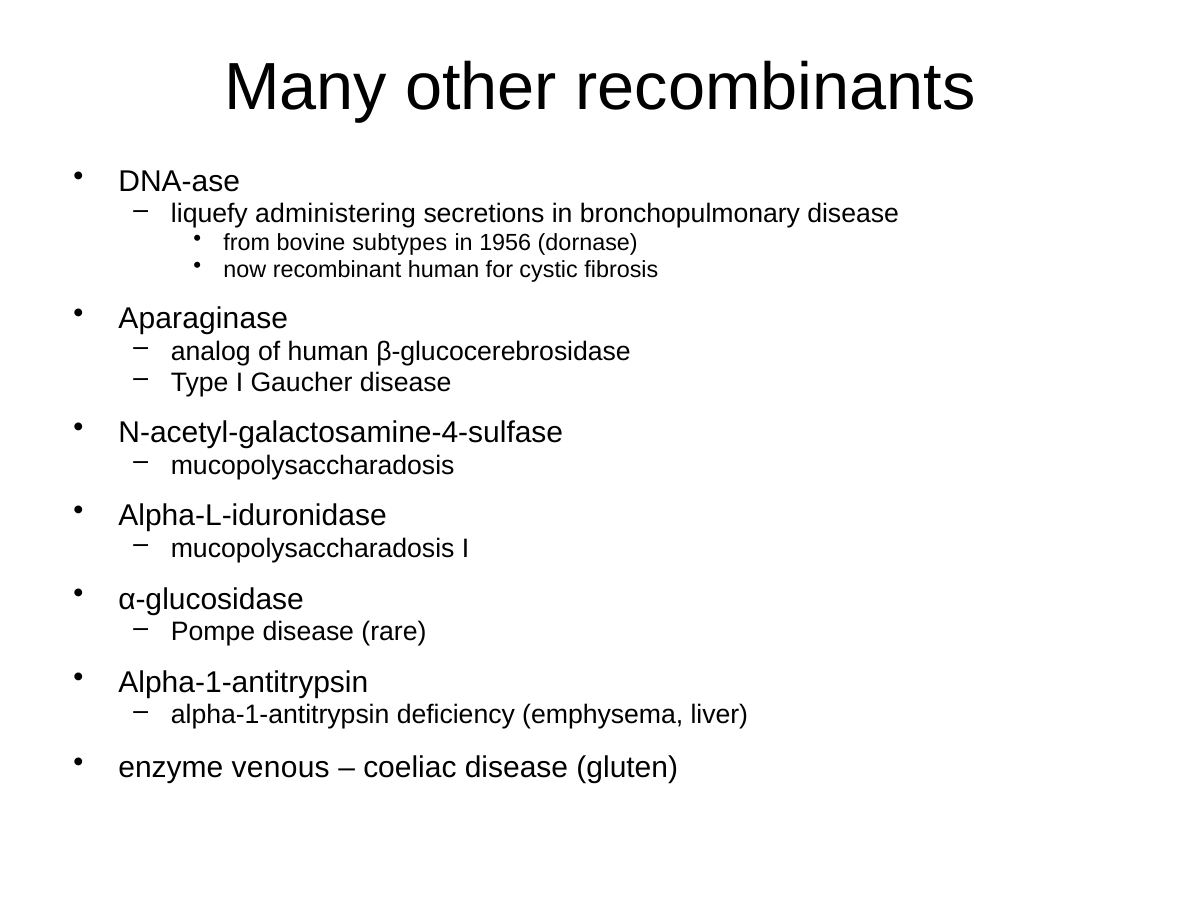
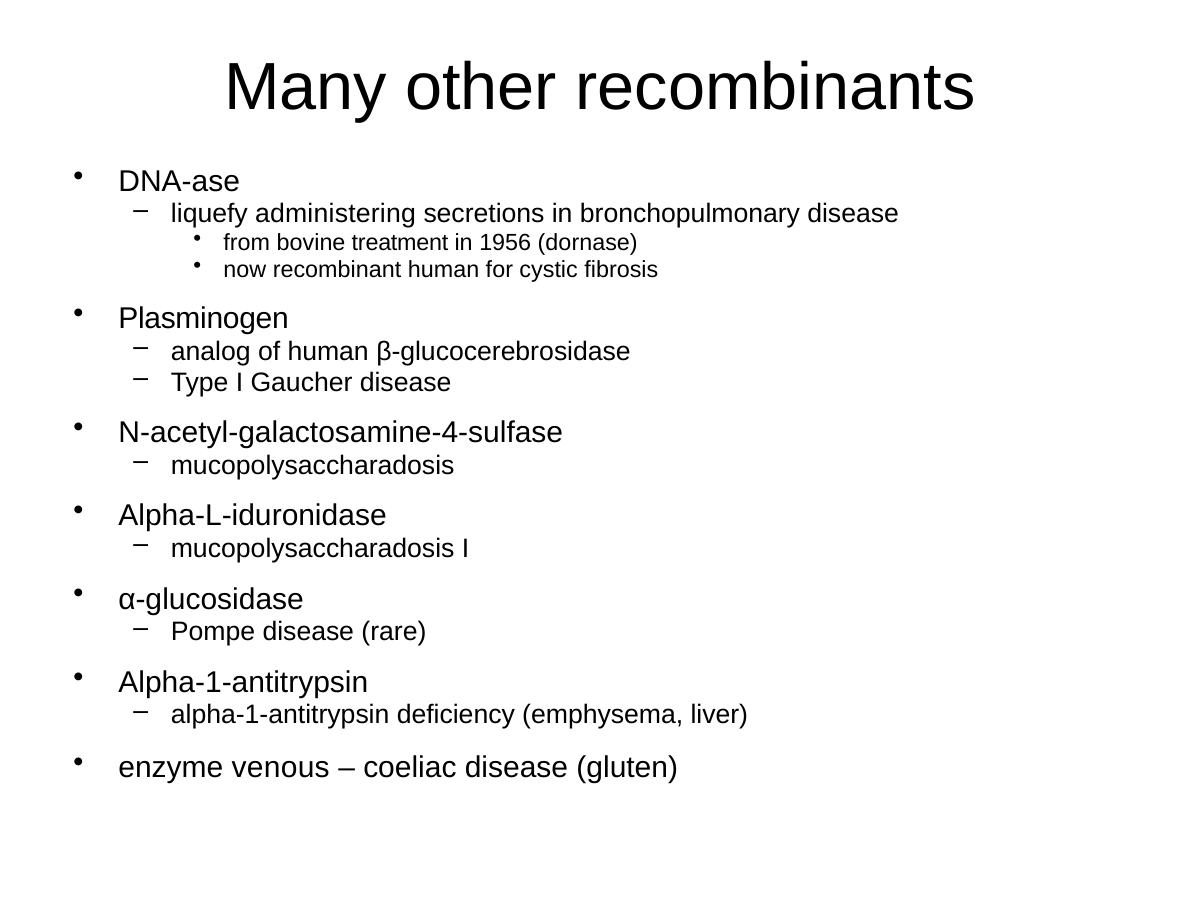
subtypes: subtypes -> treatment
Aparaginase: Aparaginase -> Plasminogen
